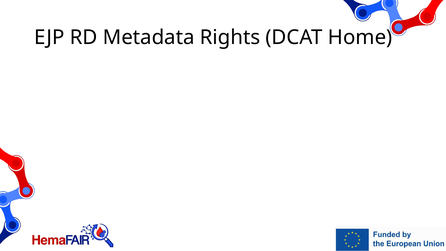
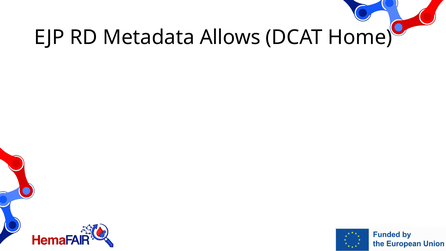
Rights: Rights -> Allows
